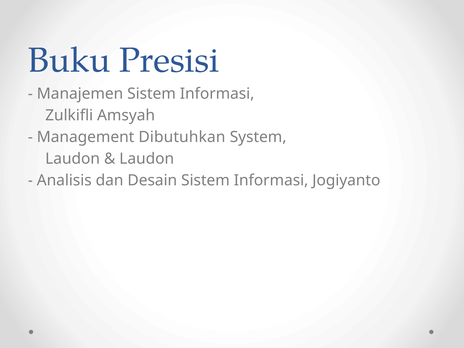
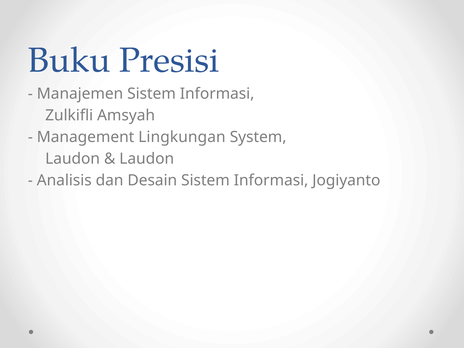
Dibutuhkan: Dibutuhkan -> Lingkungan
